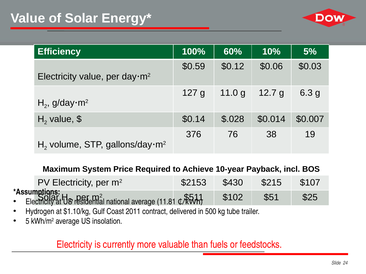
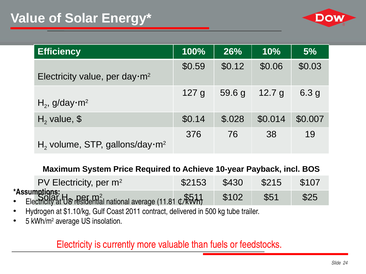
60%: 60% -> 26%
11.0: 11.0 -> 59.6
